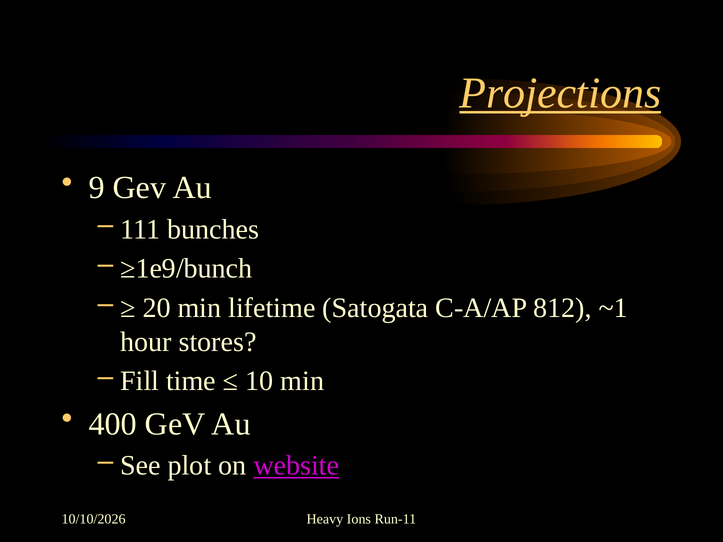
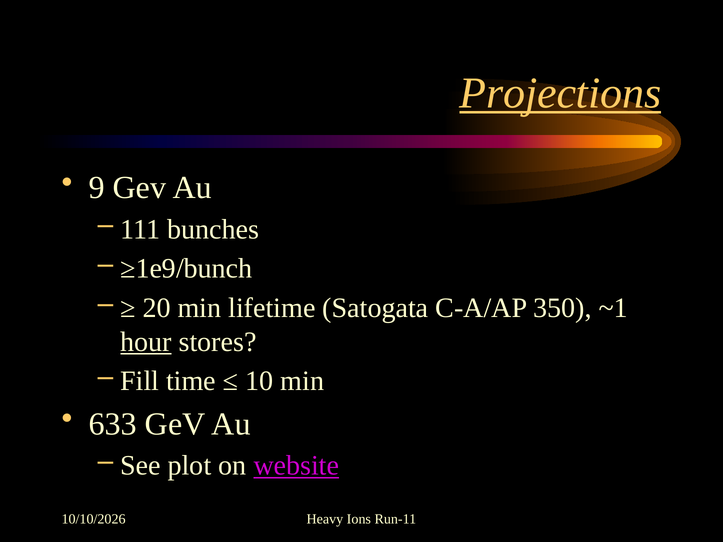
812: 812 -> 350
hour underline: none -> present
400: 400 -> 633
